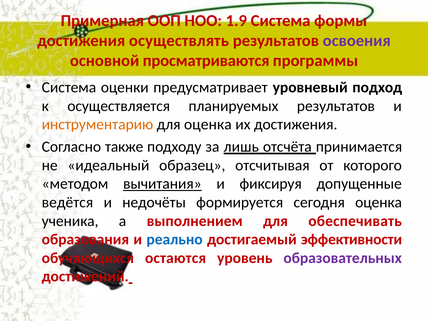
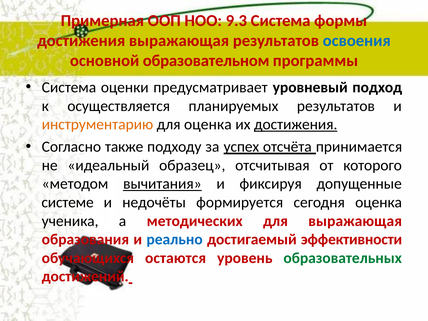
1.9: 1.9 -> 9.3
достижения осуществлять: осуществлять -> выражающая
освоения colour: purple -> blue
просматриваются: просматриваются -> образовательном
достижения at (296, 124) underline: none -> present
лишь: лишь -> успех
ведётся: ведётся -> системе
выполнением: выполнением -> методических
для обеспечивать: обеспечивать -> выражающая
образовательных colour: purple -> green
